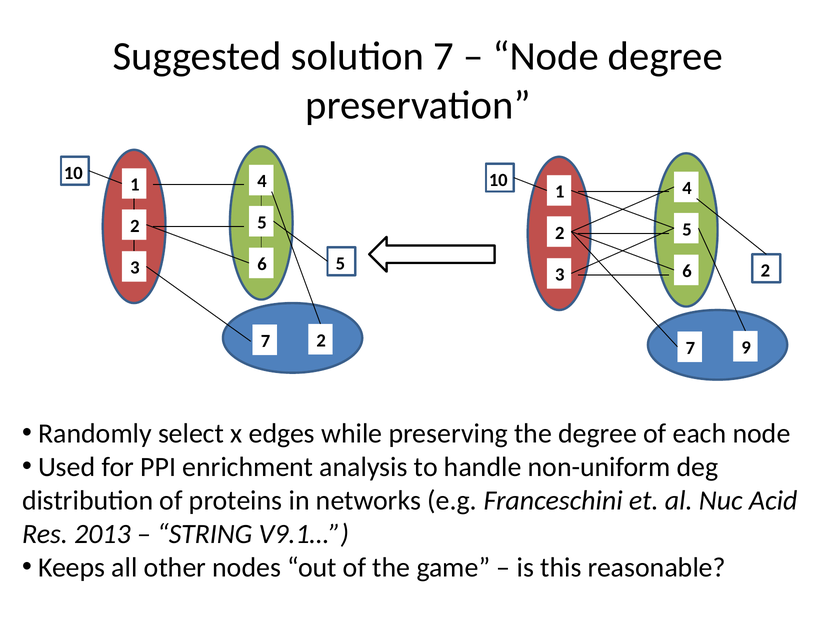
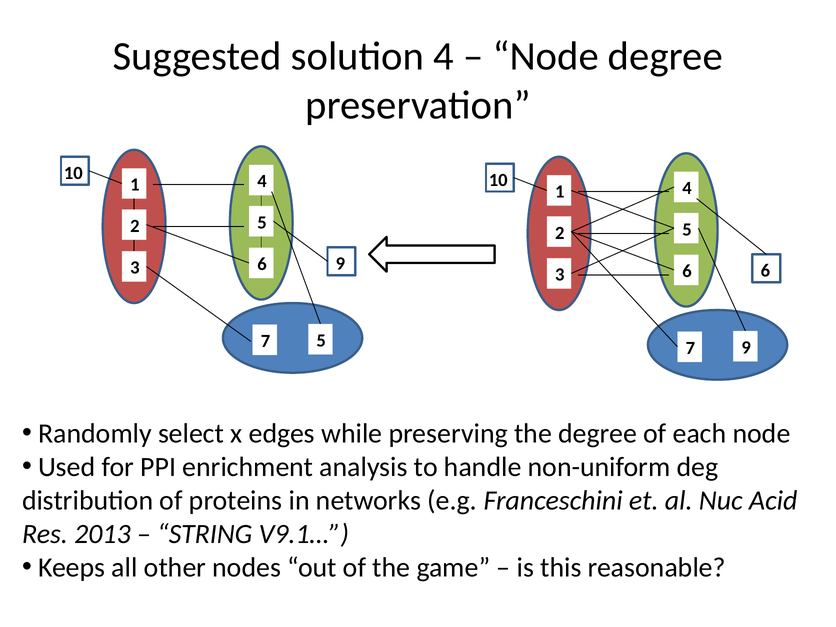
solution 7: 7 -> 4
6 5: 5 -> 9
6 2: 2 -> 6
7 2: 2 -> 5
